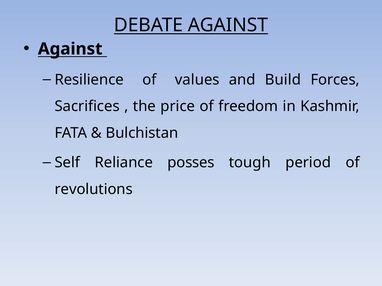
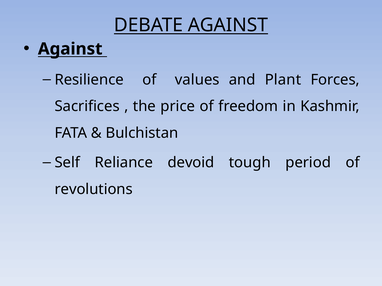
Build: Build -> Plant
posses: posses -> devoid
